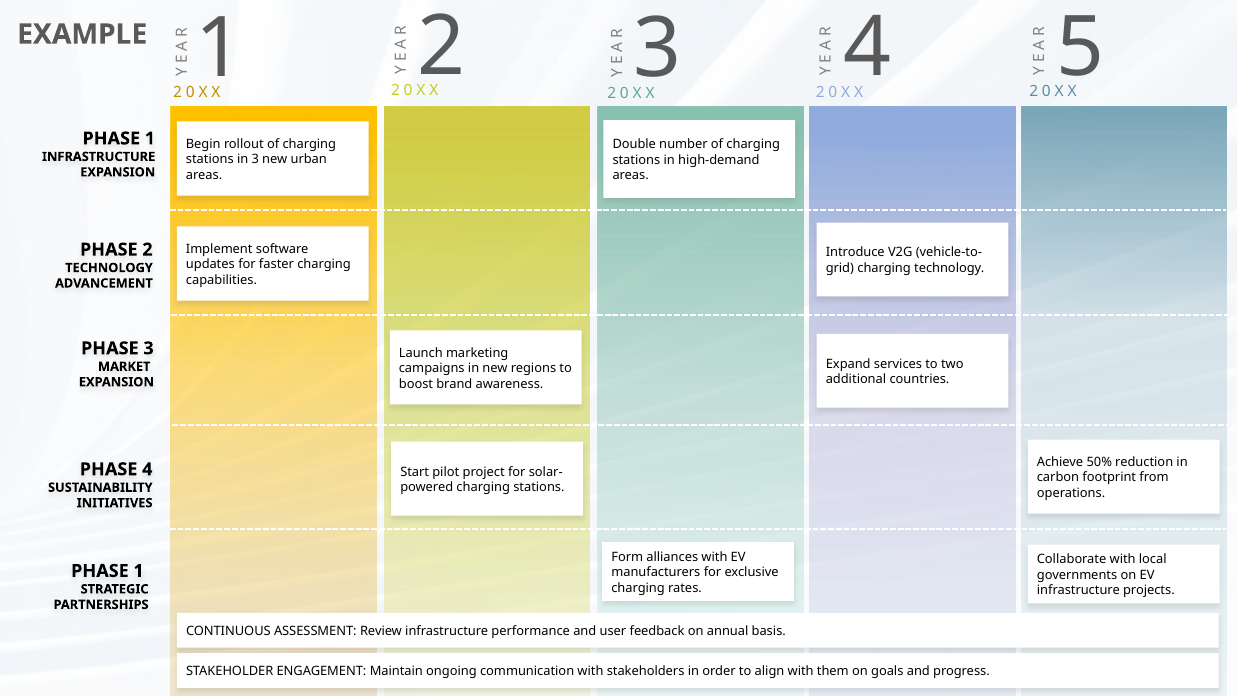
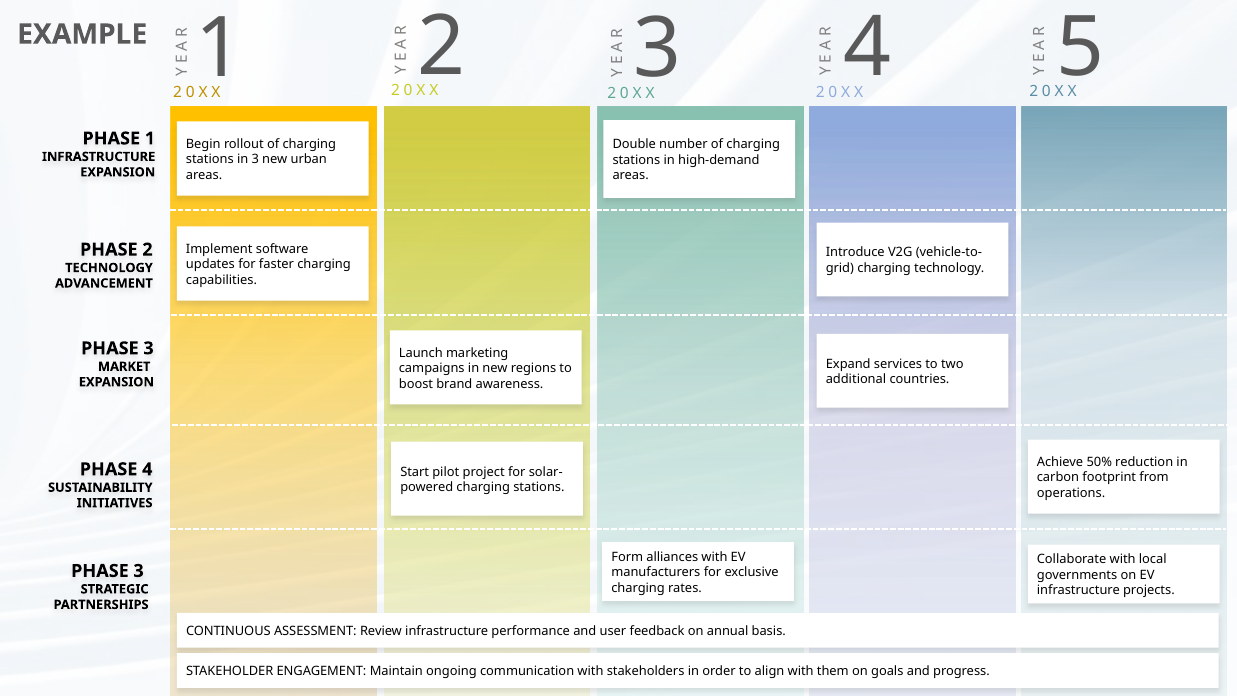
1 at (139, 571): 1 -> 3
